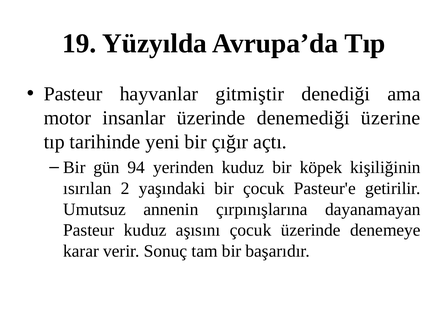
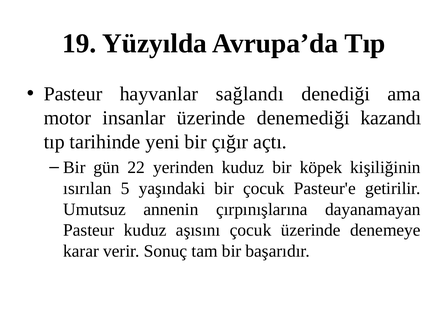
gitmiştir: gitmiştir -> sağlandı
üzerine: üzerine -> kazandı
94: 94 -> 22
2: 2 -> 5
